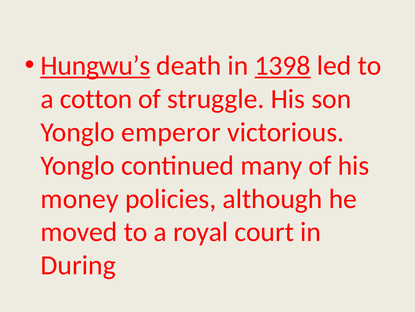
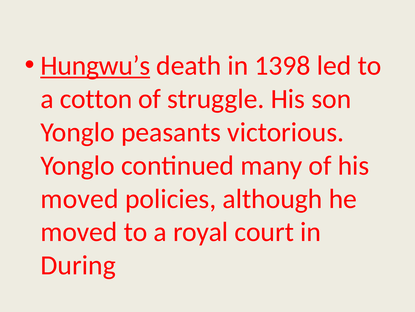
1398 underline: present -> none
emperor: emperor -> peasants
money at (80, 198): money -> moved
